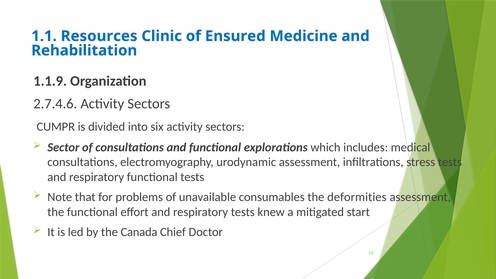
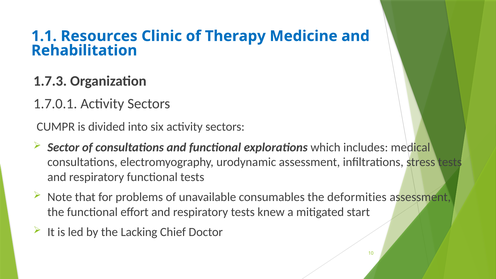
Ensured: Ensured -> Therapy
1.1.9: 1.1.9 -> 1.7.3
2.7.4.6: 2.7.4.6 -> 1.7.0.1
Canada: Canada -> Lacking
